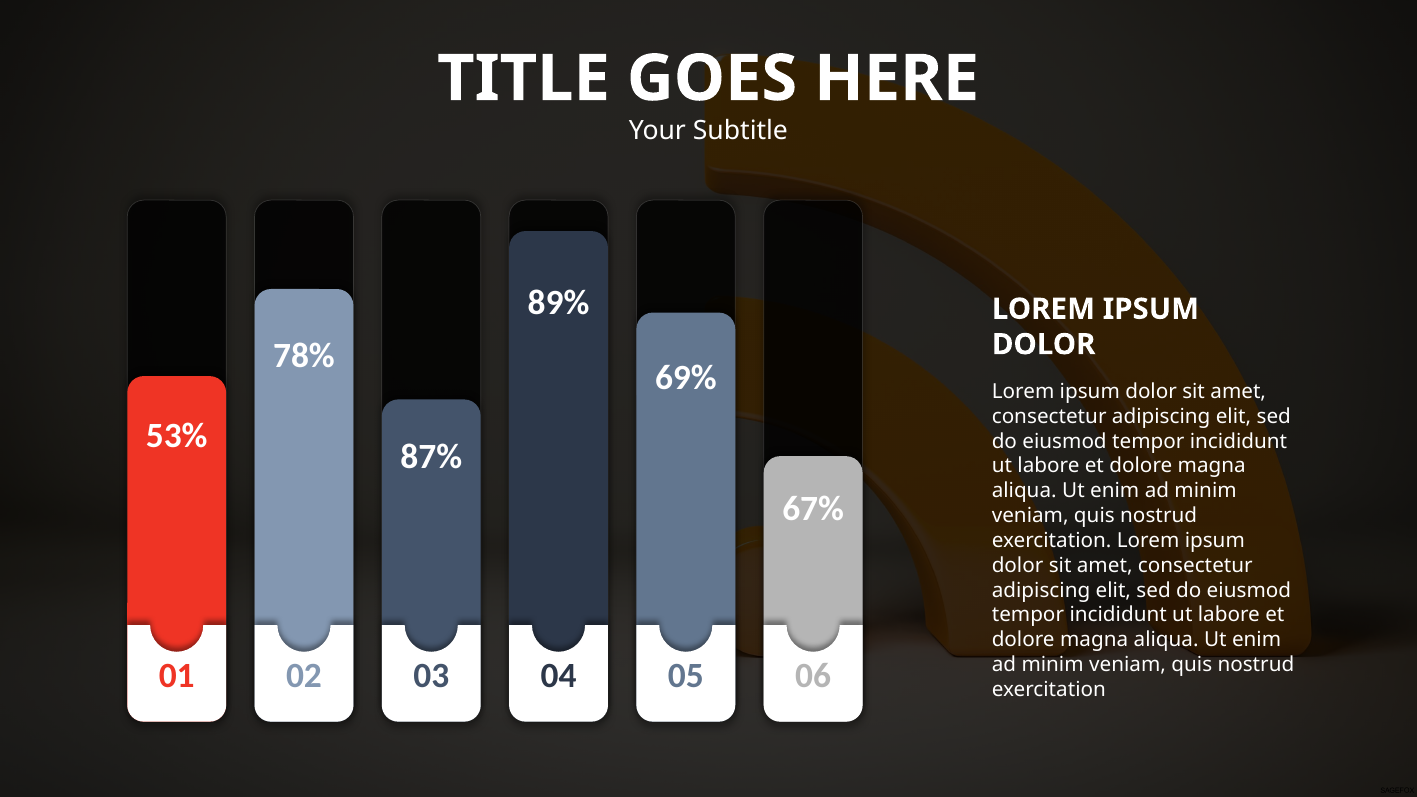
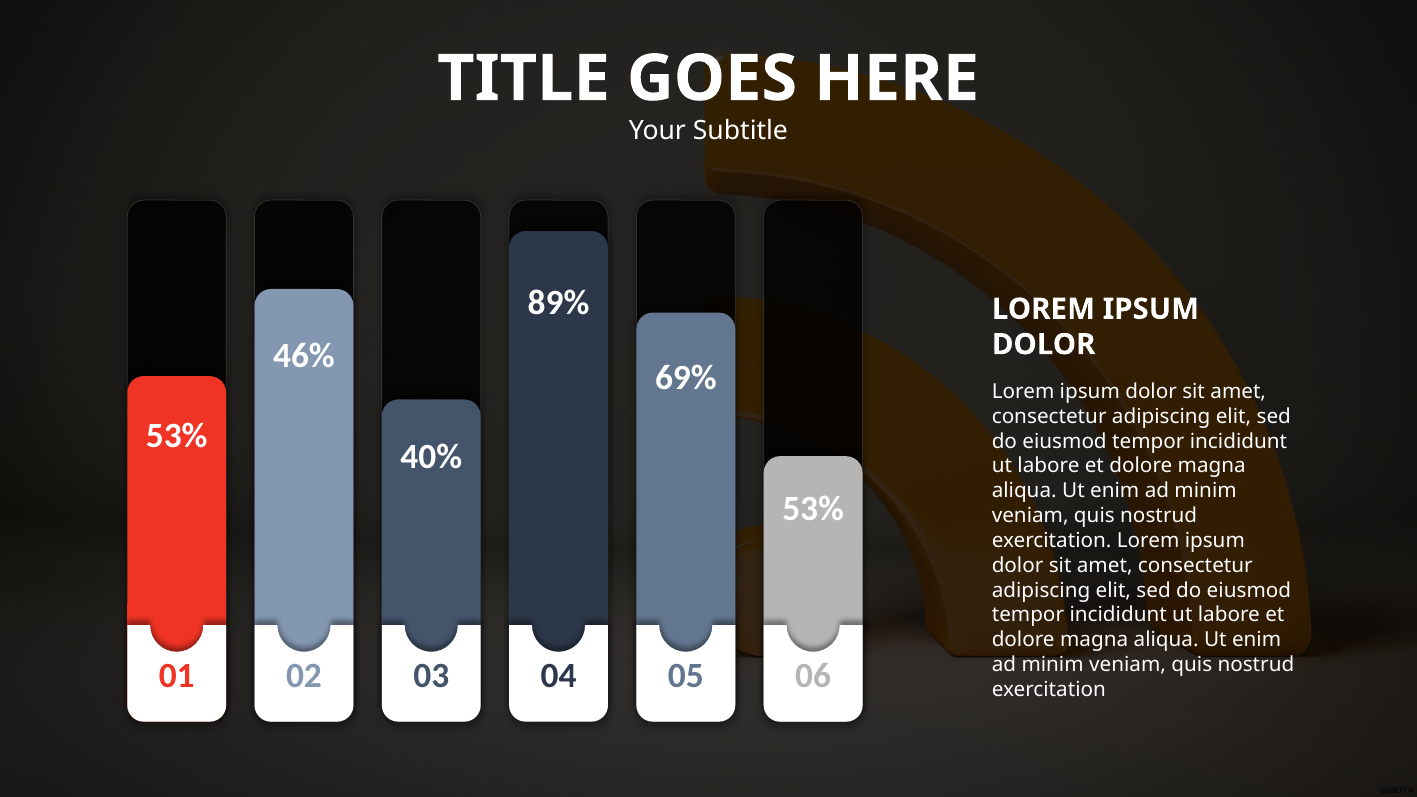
78%: 78% -> 46%
87%: 87% -> 40%
67% at (813, 509): 67% -> 53%
